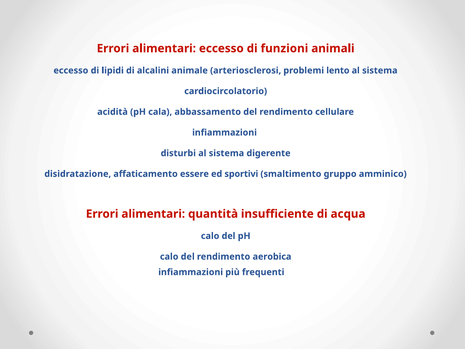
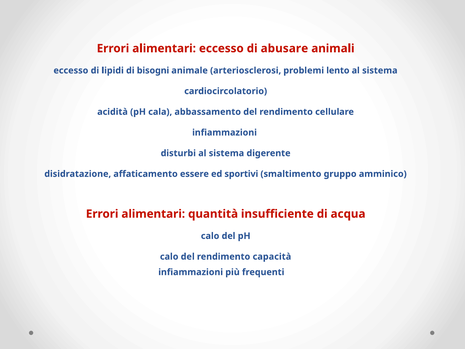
funzioni: funzioni -> abusare
alcalini: alcalini -> bisogni
aerobica: aerobica -> capacità
